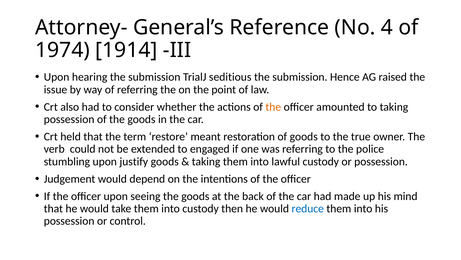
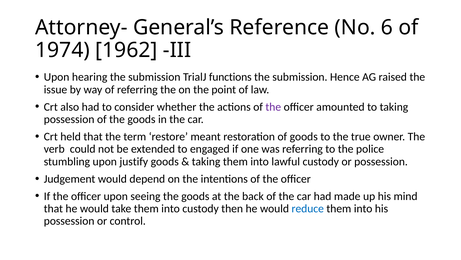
4: 4 -> 6
1914: 1914 -> 1962
seditious: seditious -> functions
the at (273, 107) colour: orange -> purple
